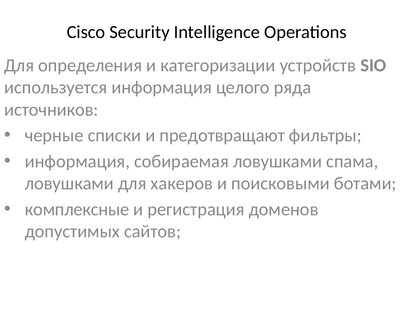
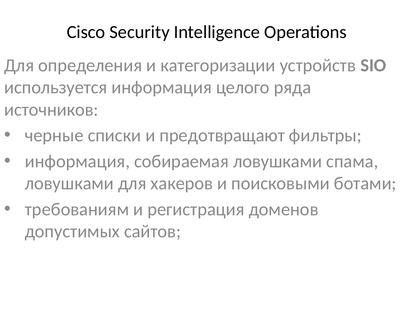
комплексные: комплексные -> требованиям
